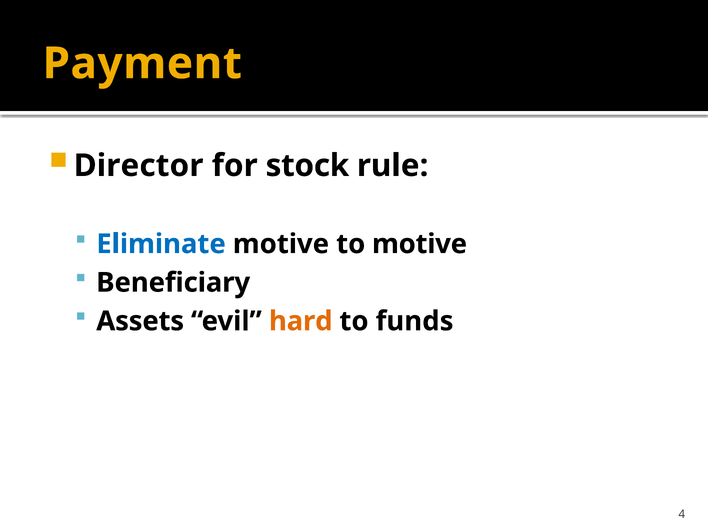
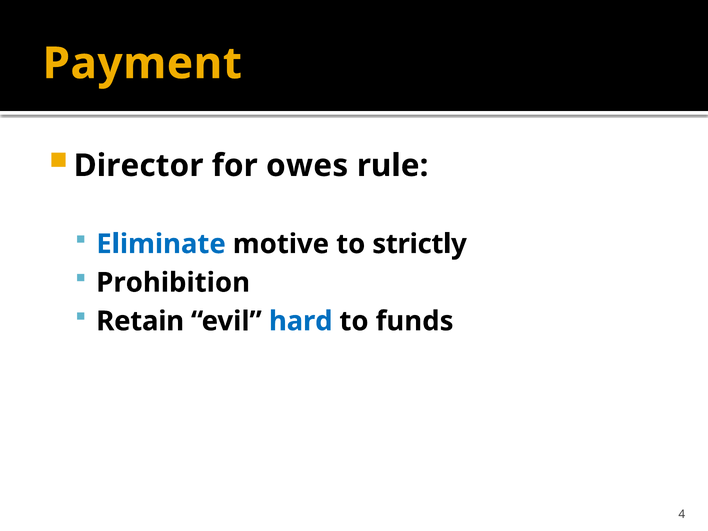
stock: stock -> owes
to motive: motive -> strictly
Beneficiary: Beneficiary -> Prohibition
Assets: Assets -> Retain
hard colour: orange -> blue
